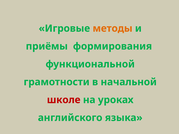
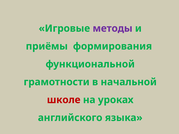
методы colour: orange -> purple
